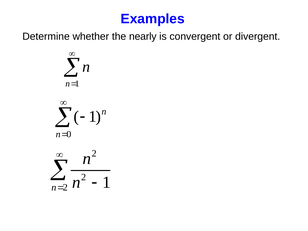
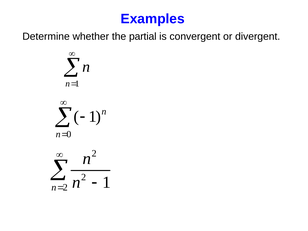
nearly: nearly -> partial
